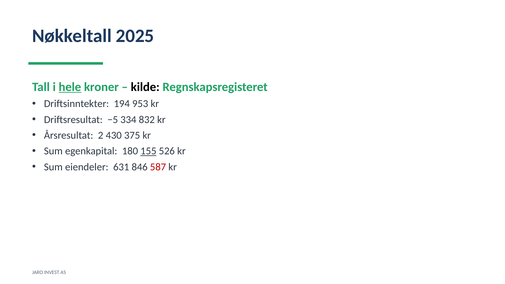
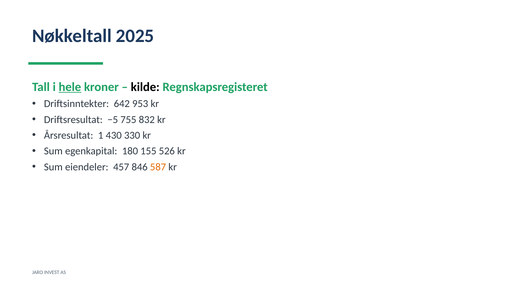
194: 194 -> 642
334: 334 -> 755
2: 2 -> 1
375: 375 -> 330
155 underline: present -> none
631: 631 -> 457
587 colour: red -> orange
